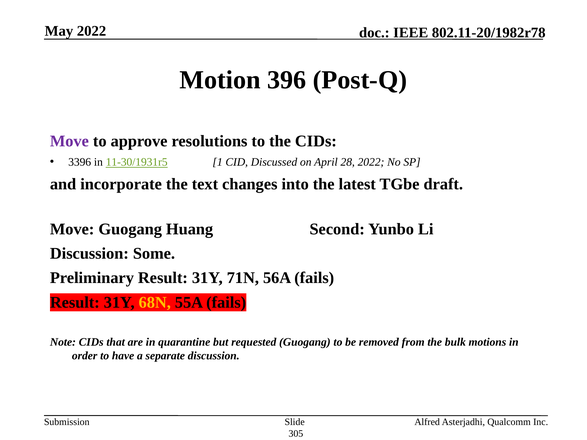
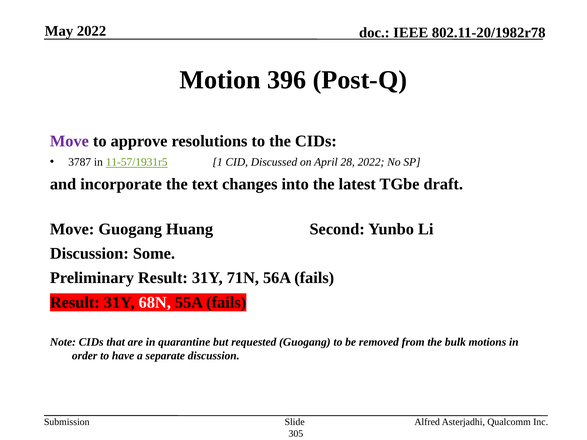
3396: 3396 -> 3787
11-30/1931r5: 11-30/1931r5 -> 11-57/1931r5
68N colour: yellow -> white
